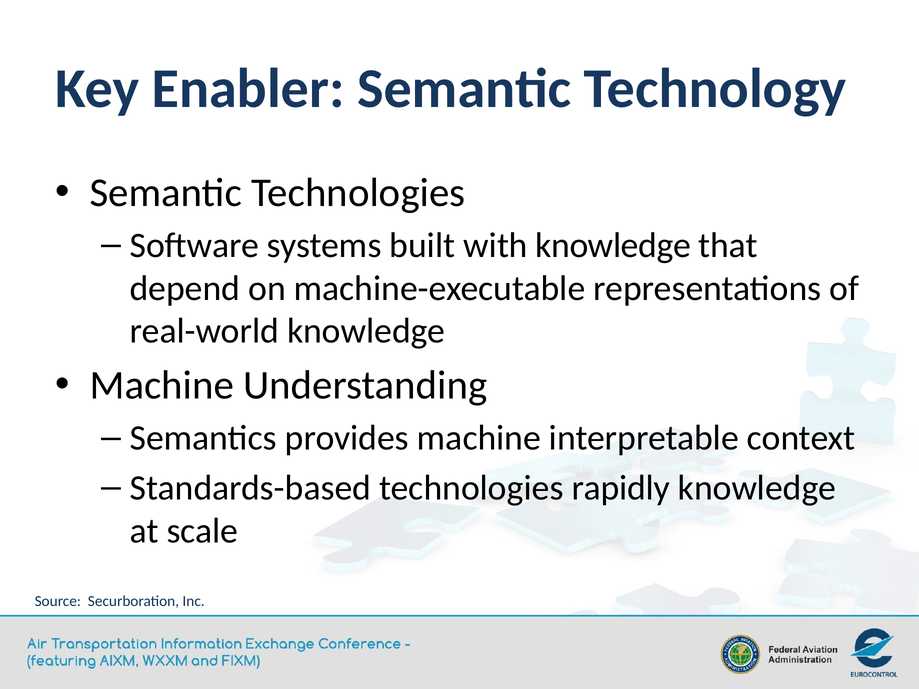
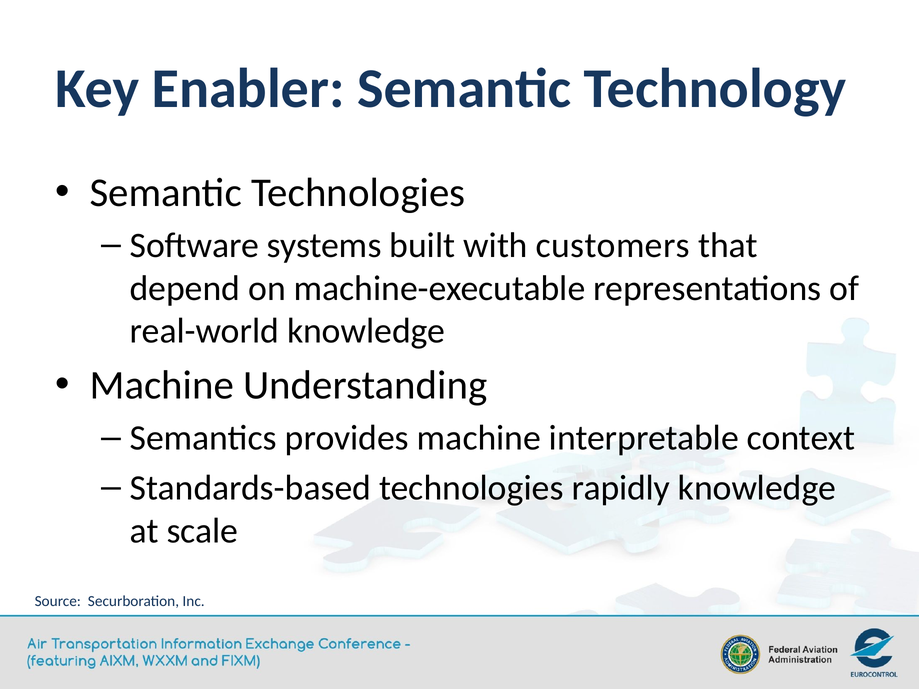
with knowledge: knowledge -> customers
